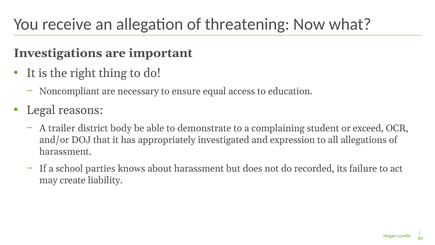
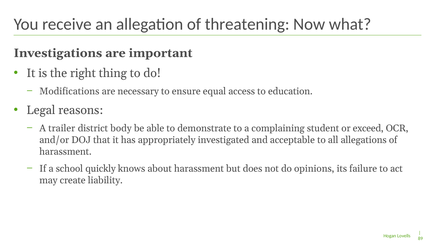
Noncompliant: Noncompliant -> Modifications
expression: expression -> acceptable
parties: parties -> quickly
recorded: recorded -> opinions
